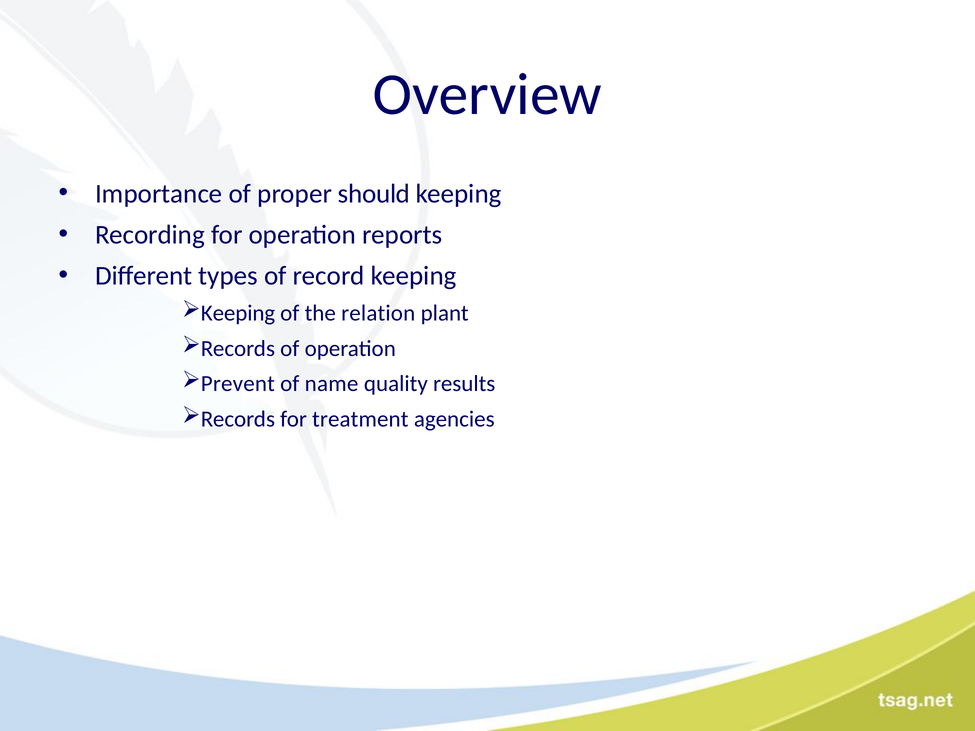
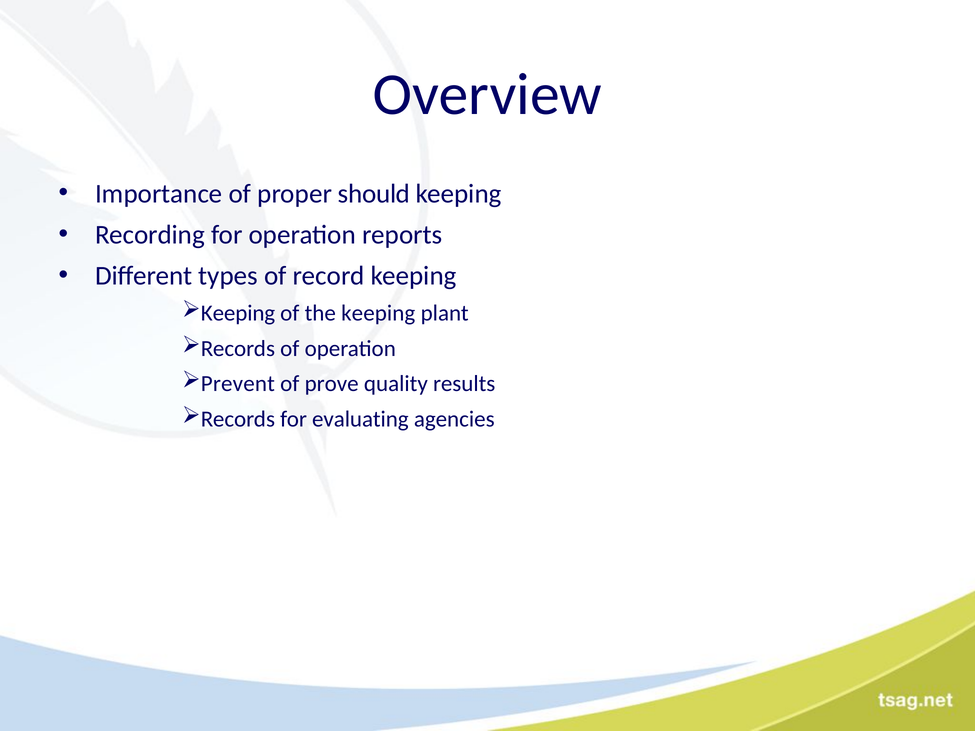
the relation: relation -> keeping
name: name -> prove
treatment: treatment -> evaluating
